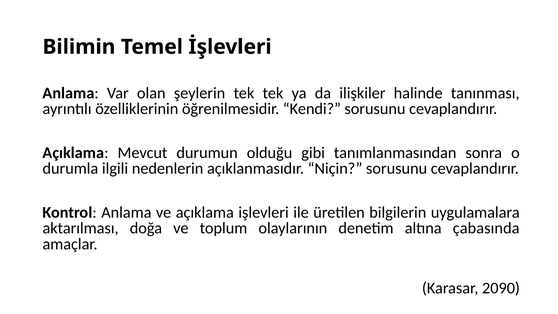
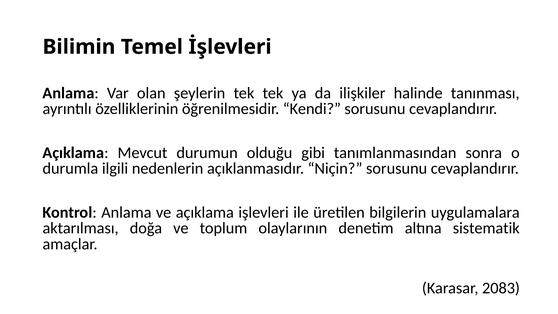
çabasında: çabasında -> sistematik
2090: 2090 -> 2083
